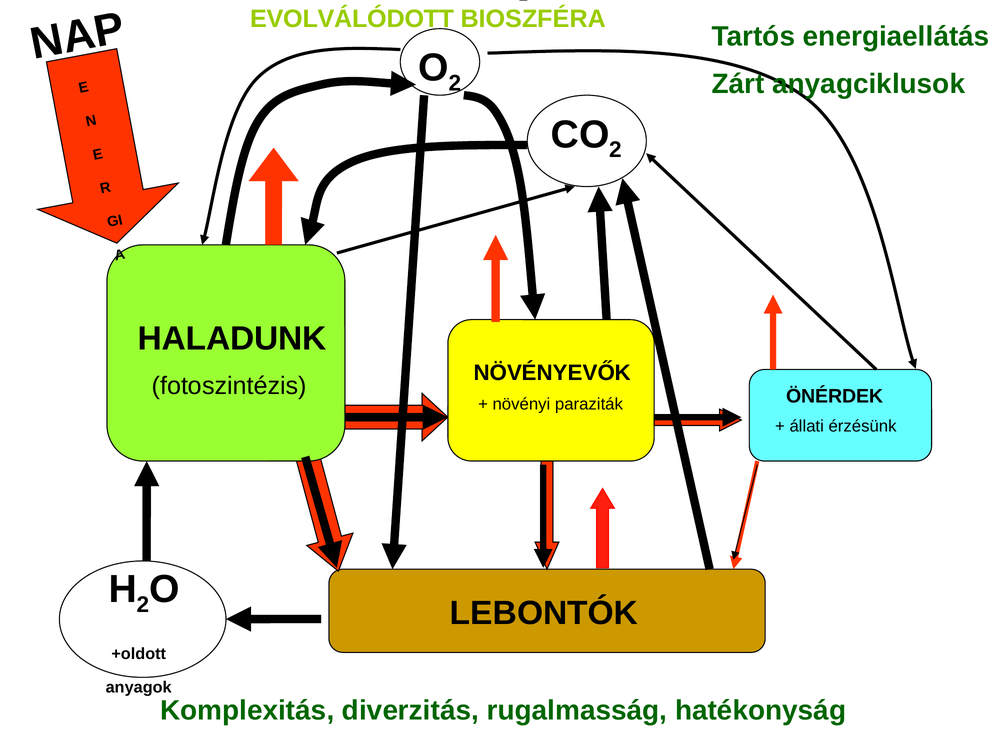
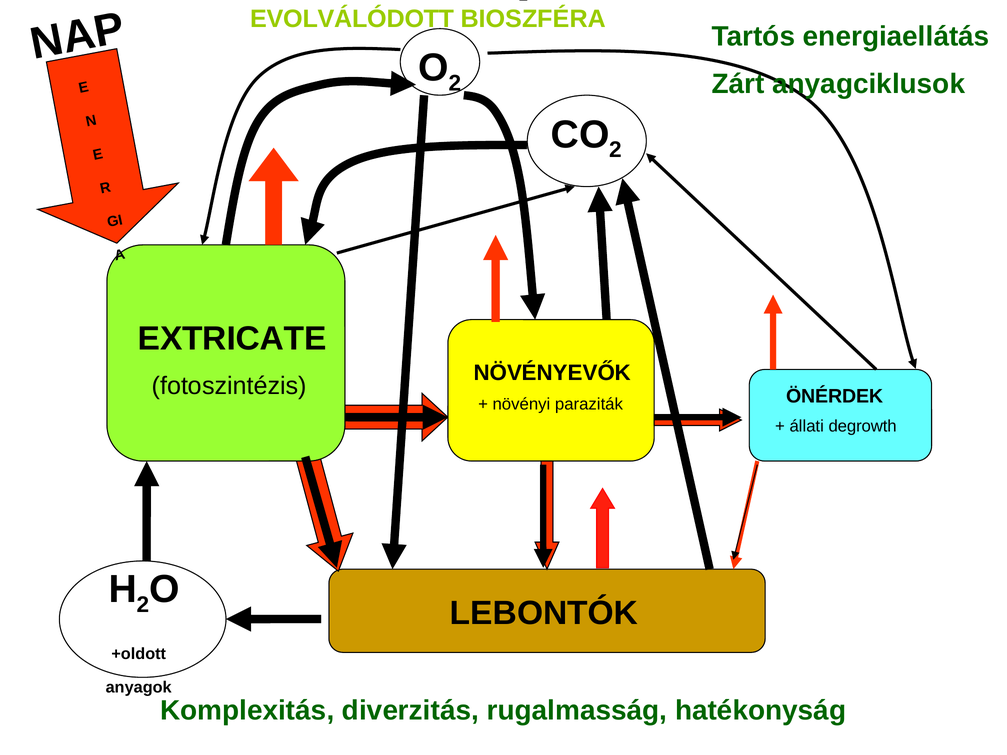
HALADUNK: HALADUNK -> EXTRICATE
érzésünk: érzésünk -> degrowth
